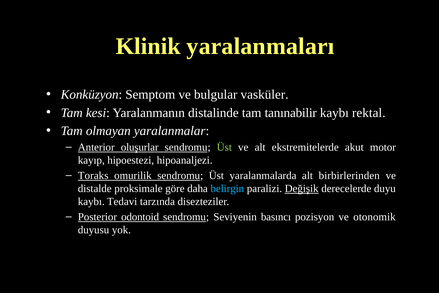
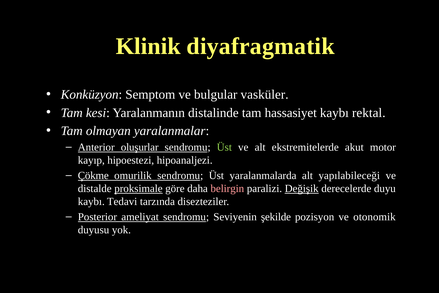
yaralanmaları: yaralanmaları -> diyafragmatik
tanınabilir: tanınabilir -> hassasiyet
Toraks: Toraks -> Çökme
birbirlerinden: birbirlerinden -> yapılabileceği
proksimale underline: none -> present
belirgin colour: light blue -> pink
odontoid: odontoid -> ameliyat
basıncı: basıncı -> şekilde
